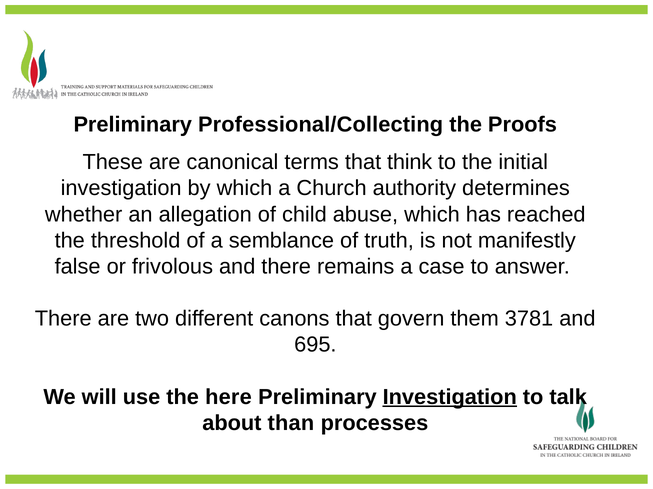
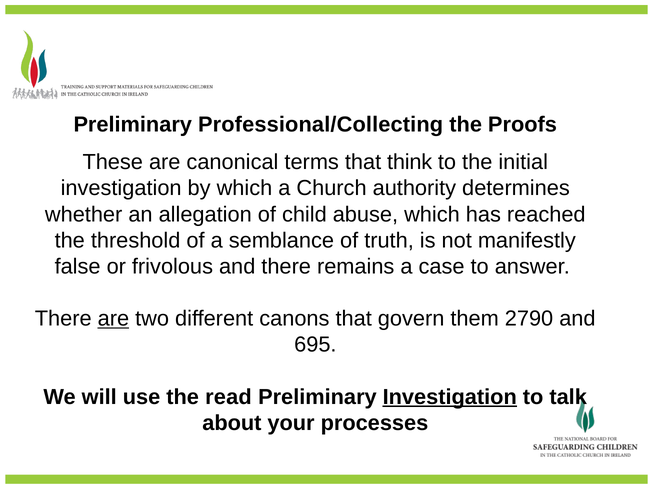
are at (113, 319) underline: none -> present
3781: 3781 -> 2790
here: here -> read
than: than -> your
